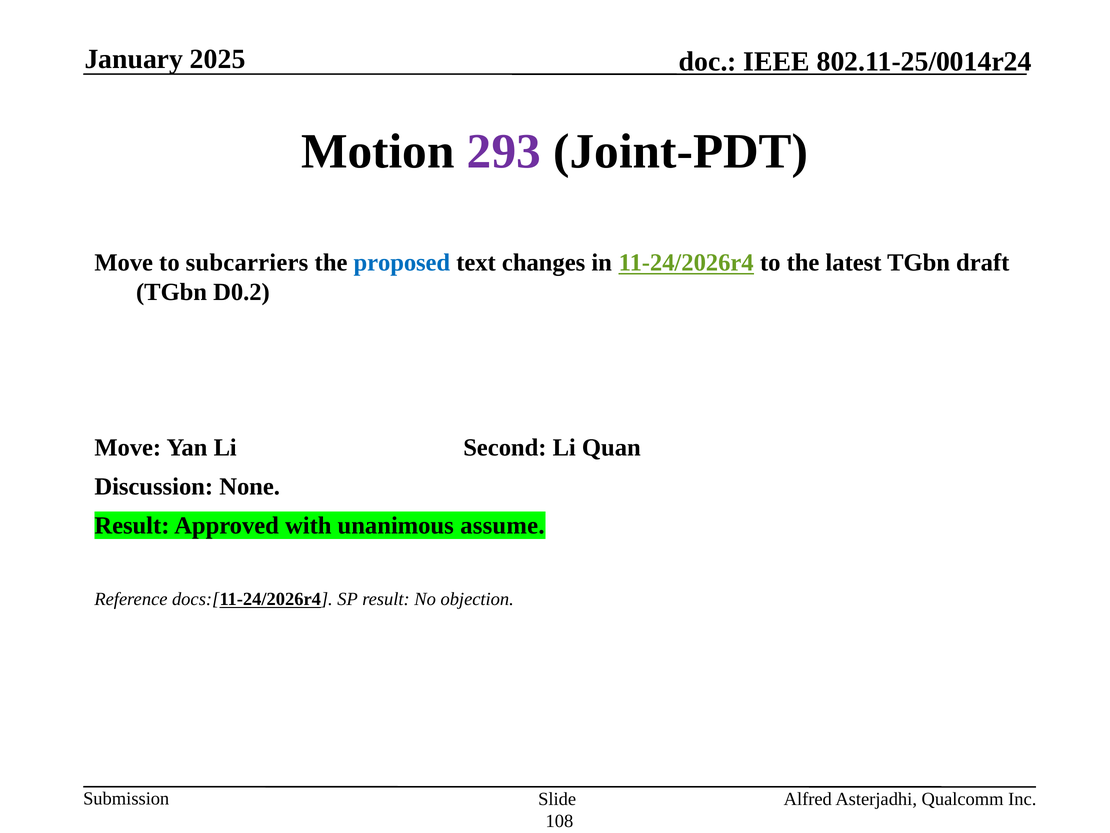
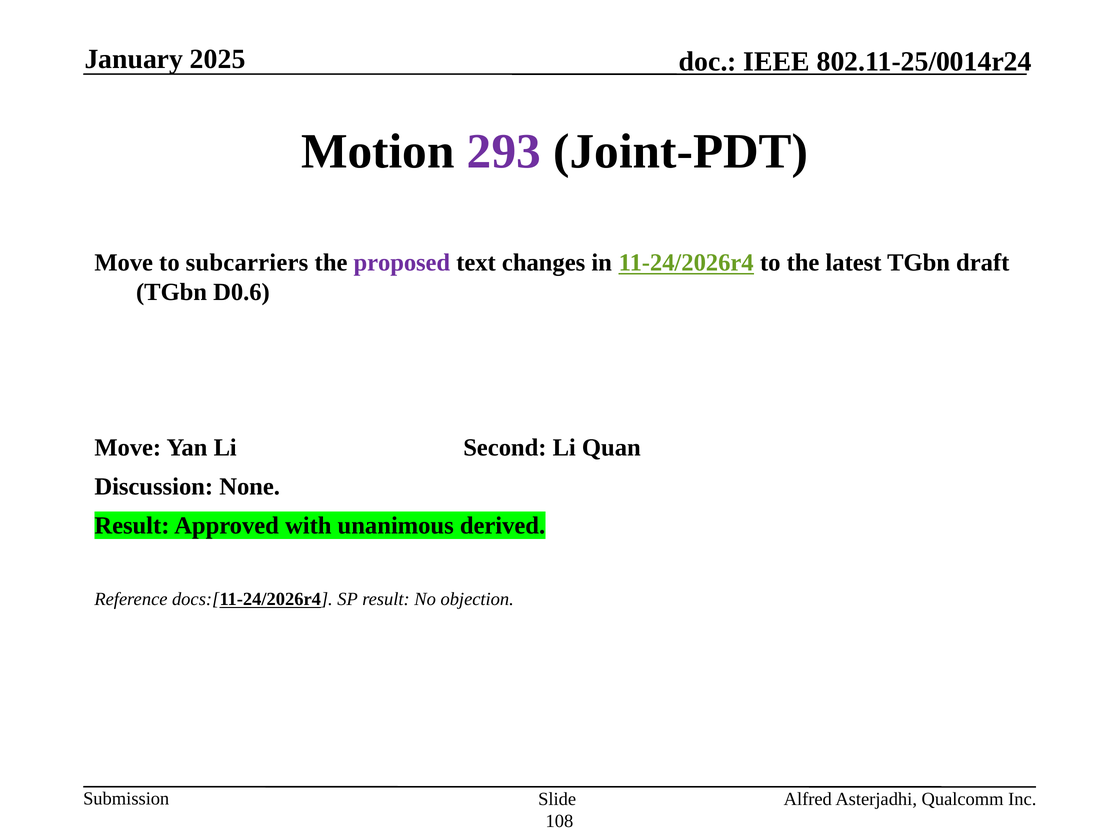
proposed colour: blue -> purple
D0.2: D0.2 -> D0.6
assume: assume -> derived
